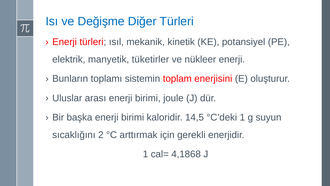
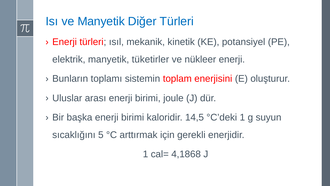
ve Değişme: Değişme -> Manyetik
2: 2 -> 5
